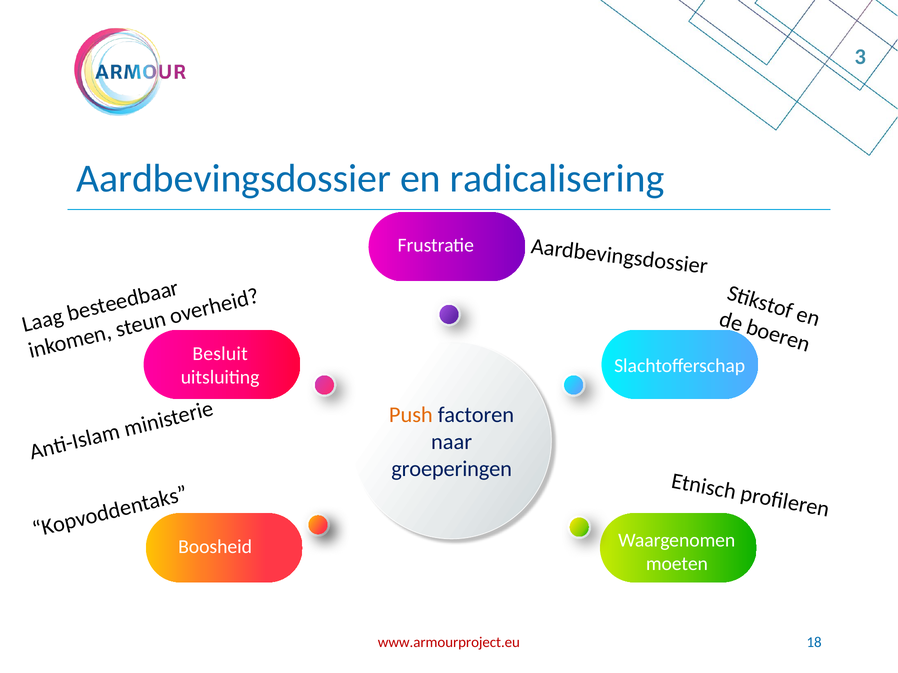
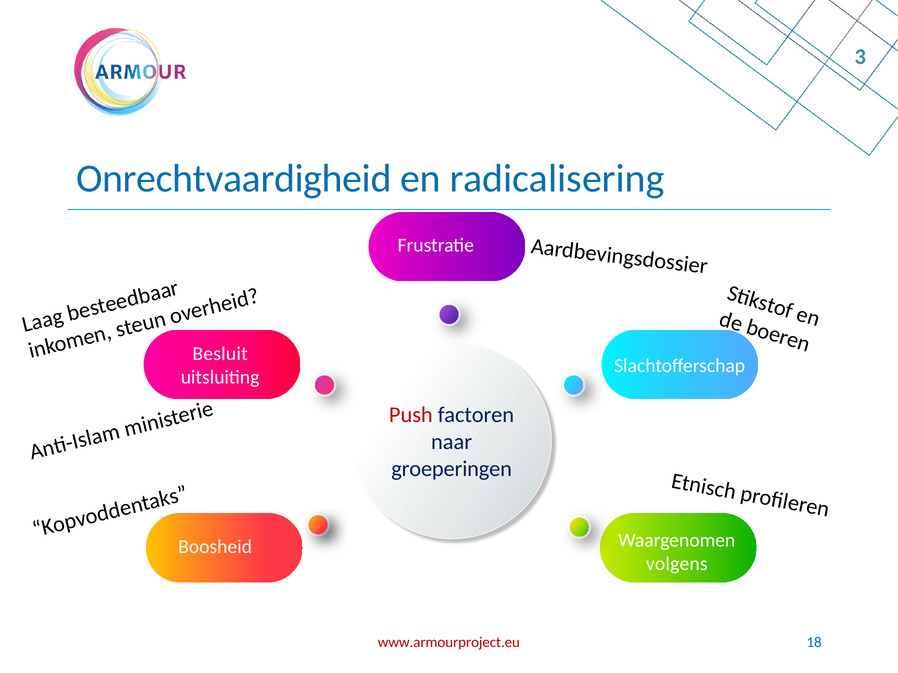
Aardbevingsdossier at (234, 179): Aardbevingsdossier -> Onrechtvaardigheid
Push colour: orange -> red
moeten: moeten -> volgens
